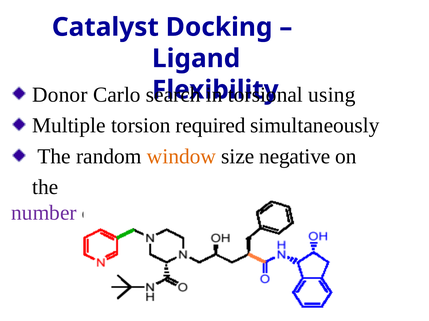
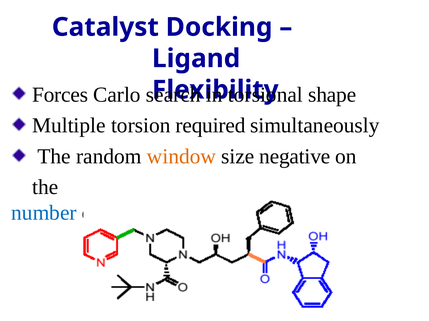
Donor: Donor -> Forces
using: using -> shape
number colour: purple -> blue
